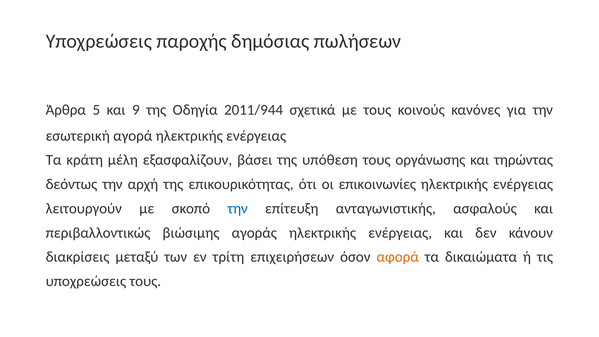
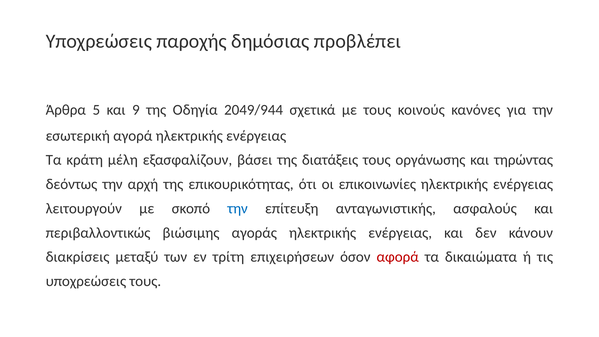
πωλήσεων: πωλήσεων -> προβλέπει
2011/944: 2011/944 -> 2049/944
υπόθεση: υπόθεση -> διατάξεις
αφορά colour: orange -> red
